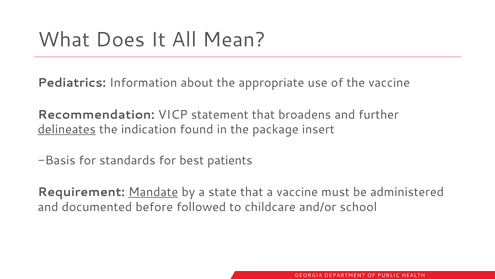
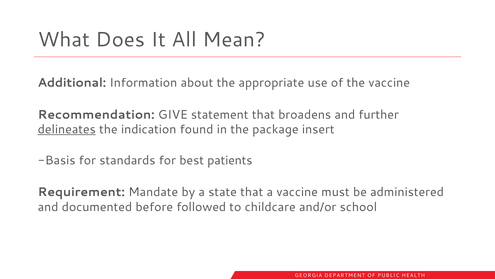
Pediatrics: Pediatrics -> Additional
VICP: VICP -> GIVE
Mandate underline: present -> none
